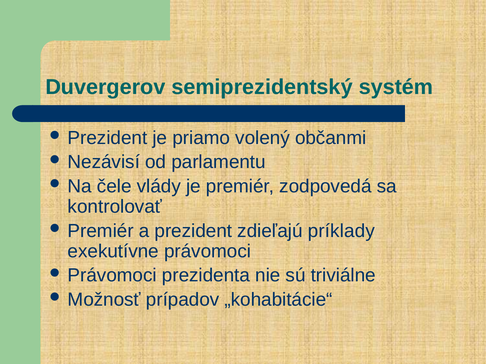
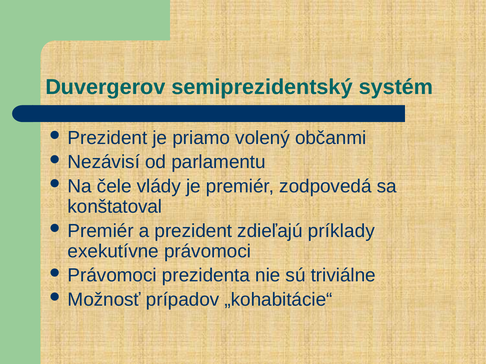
kontrolovať: kontrolovať -> konštatoval
